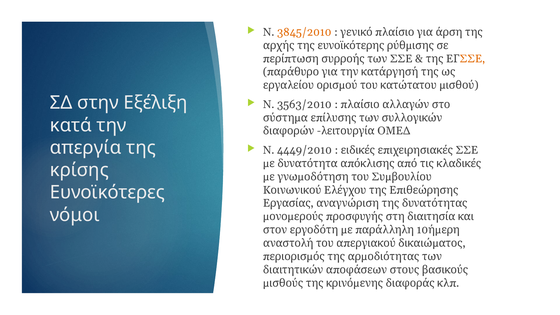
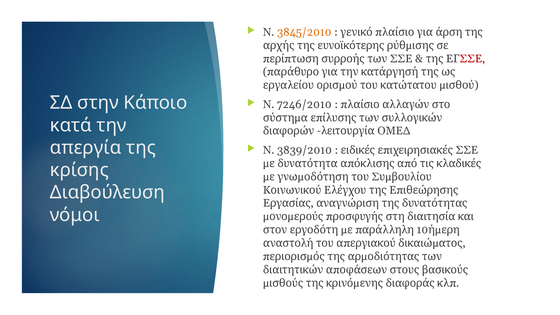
ΣΣΕ at (472, 59) colour: orange -> red
Εξέλιξη: Εξέλιξη -> Κάποιο
3563/2010: 3563/2010 -> 7246/2010
4449/2010: 4449/2010 -> 3839/2010
Ευνοϊκότερες: Ευνοϊκότερες -> Διαβούλευση
